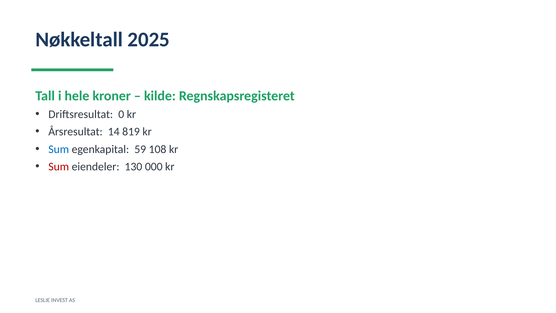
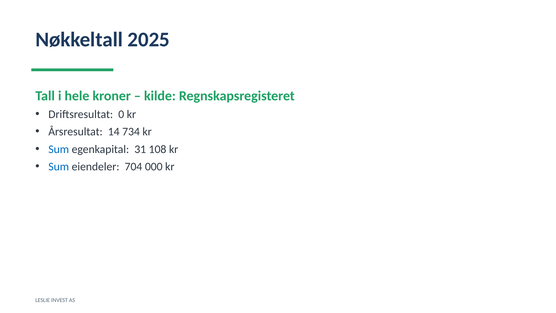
819: 819 -> 734
59: 59 -> 31
Sum at (59, 166) colour: red -> blue
130: 130 -> 704
